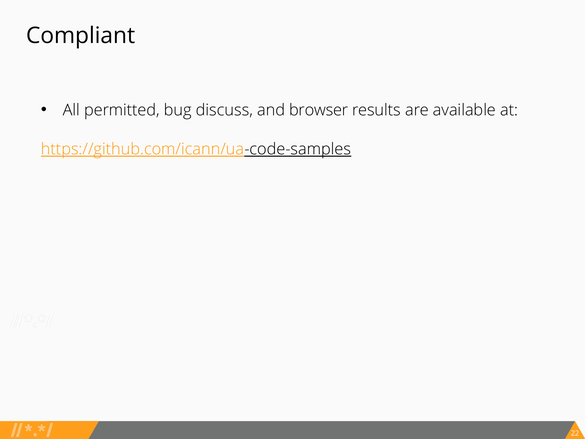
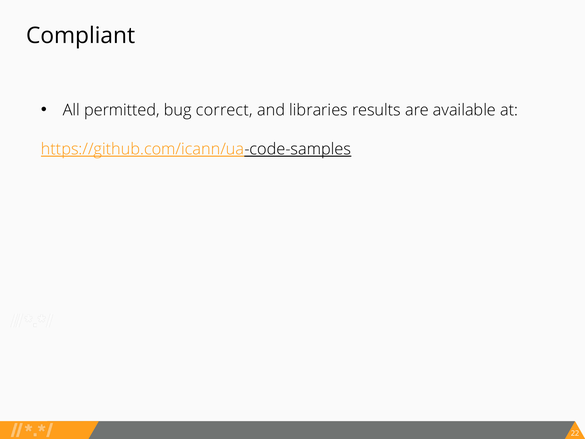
discuss: discuss -> correct
browser: browser -> libraries
